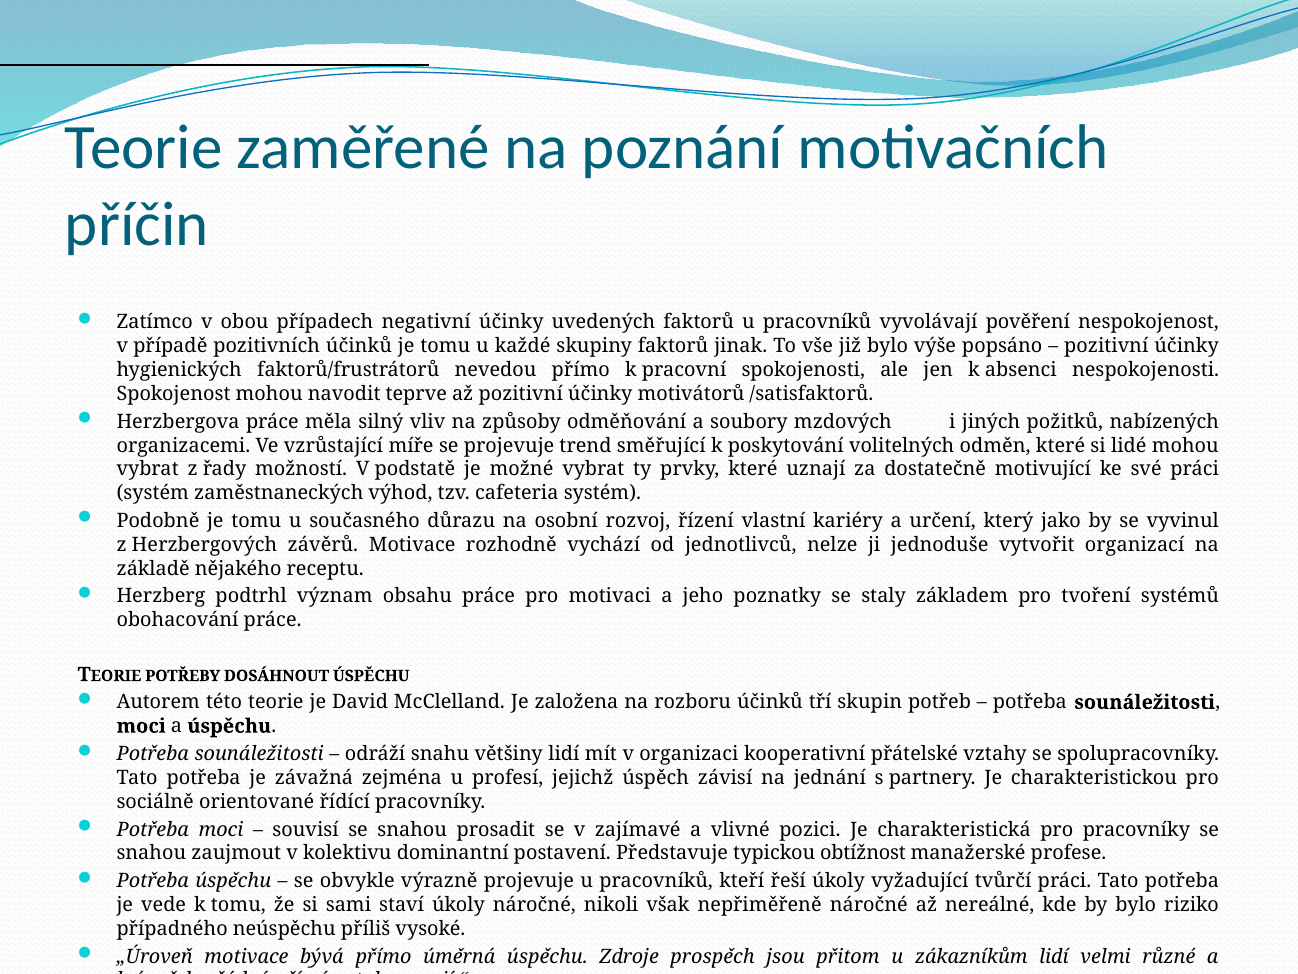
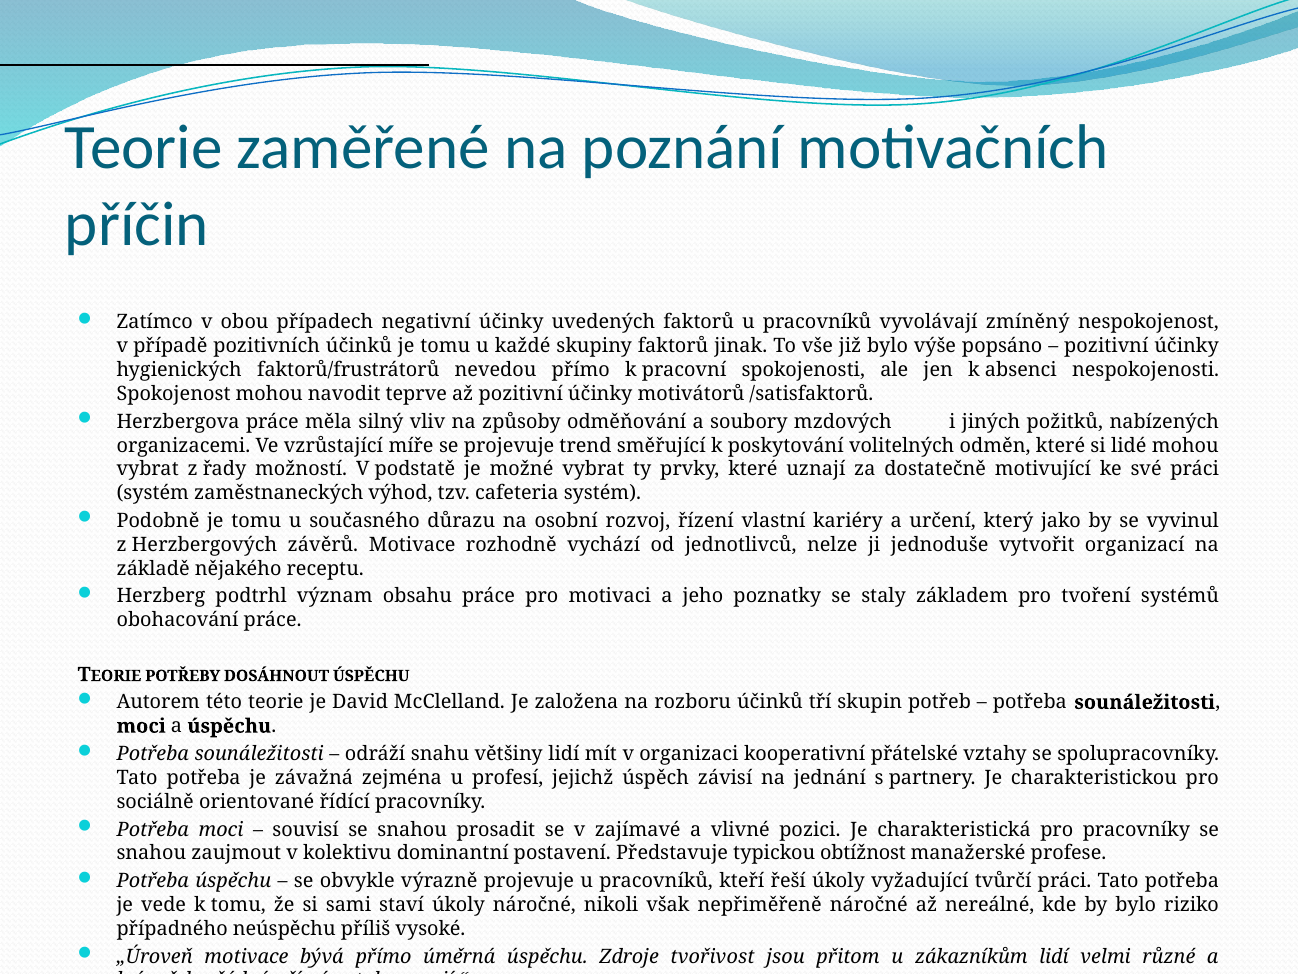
pověření: pověření -> zmíněný
prospěch: prospěch -> tvořivost
